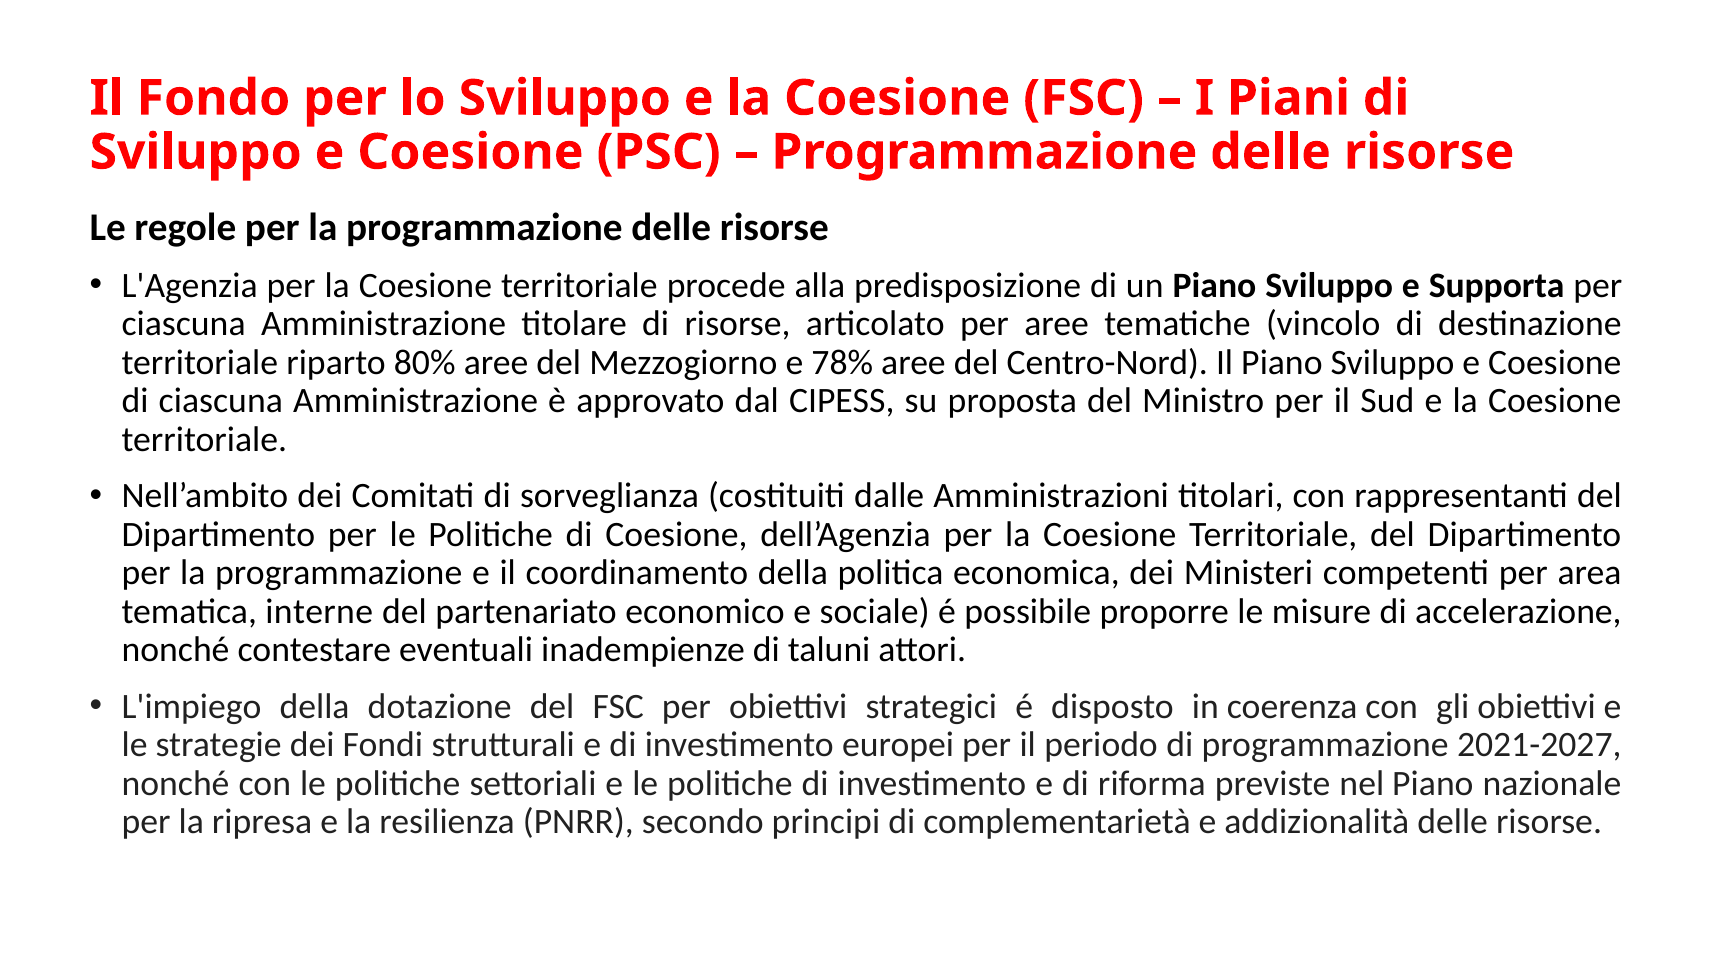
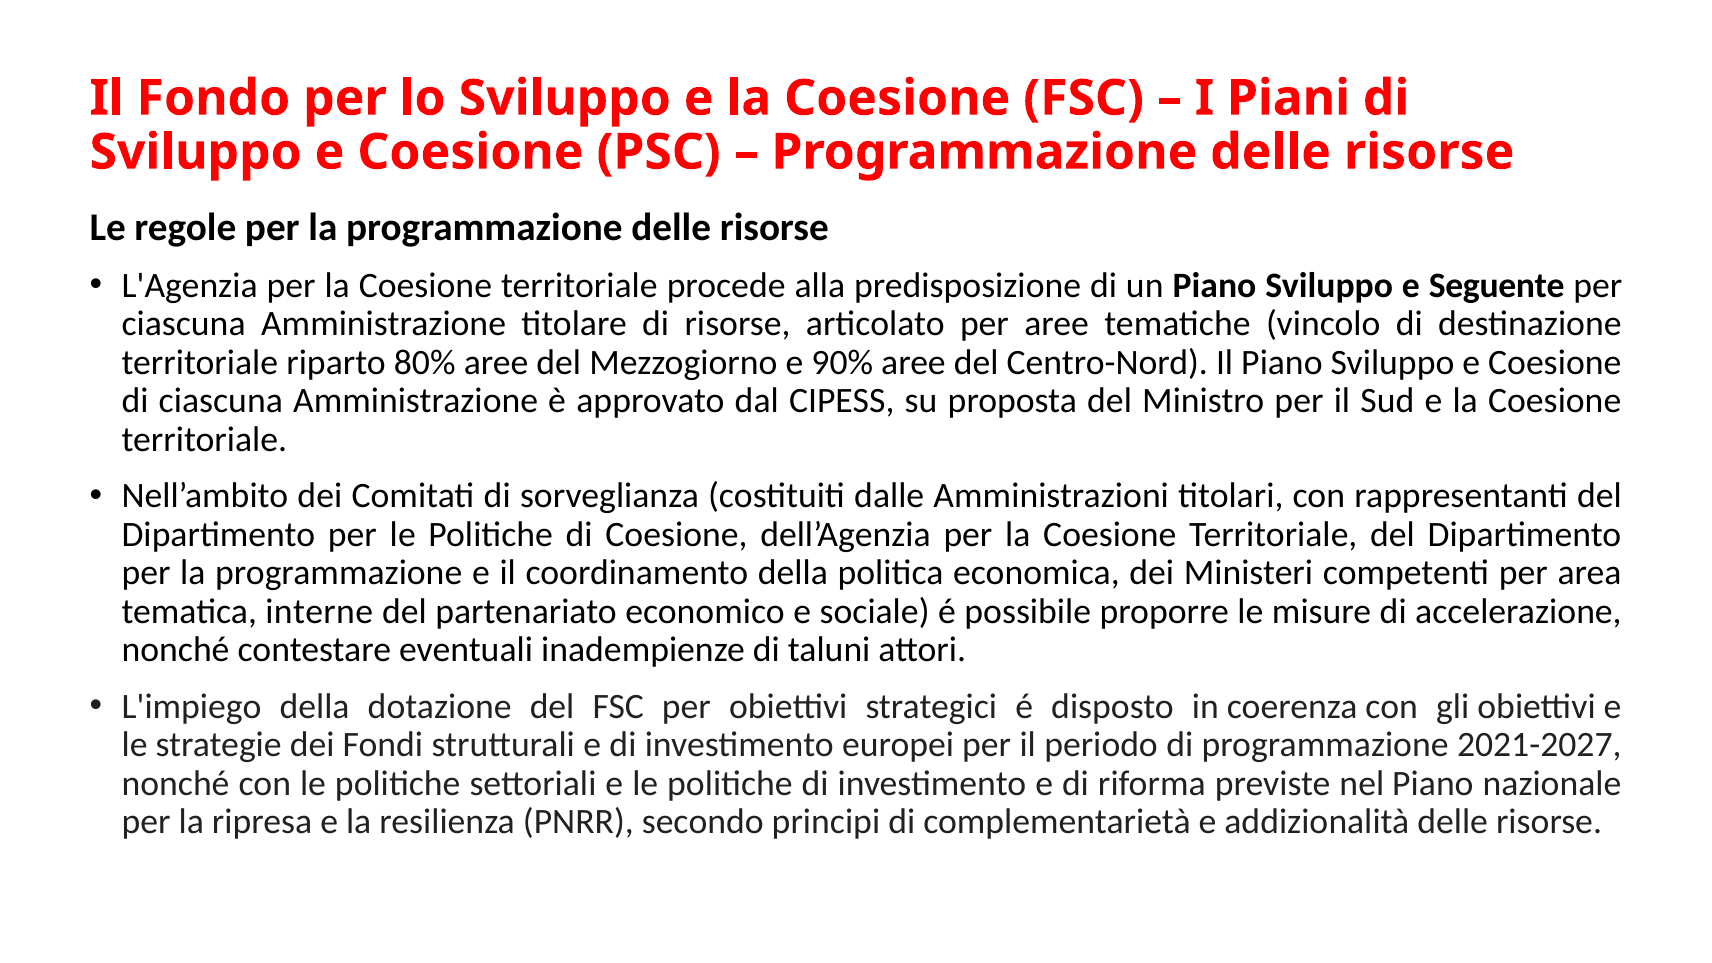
Supporta: Supporta -> Seguente
78%: 78% -> 90%
